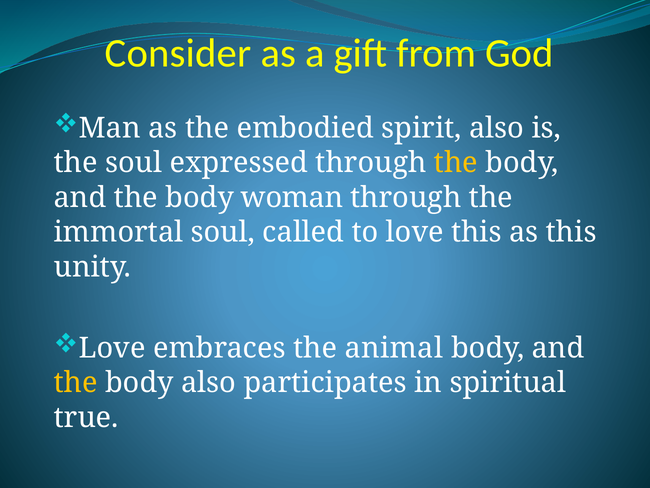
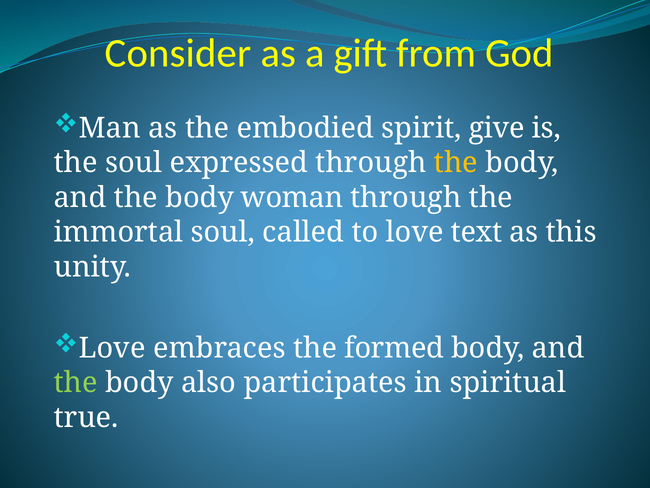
spirit also: also -> give
love this: this -> text
animal: animal -> formed
the at (76, 382) colour: yellow -> light green
